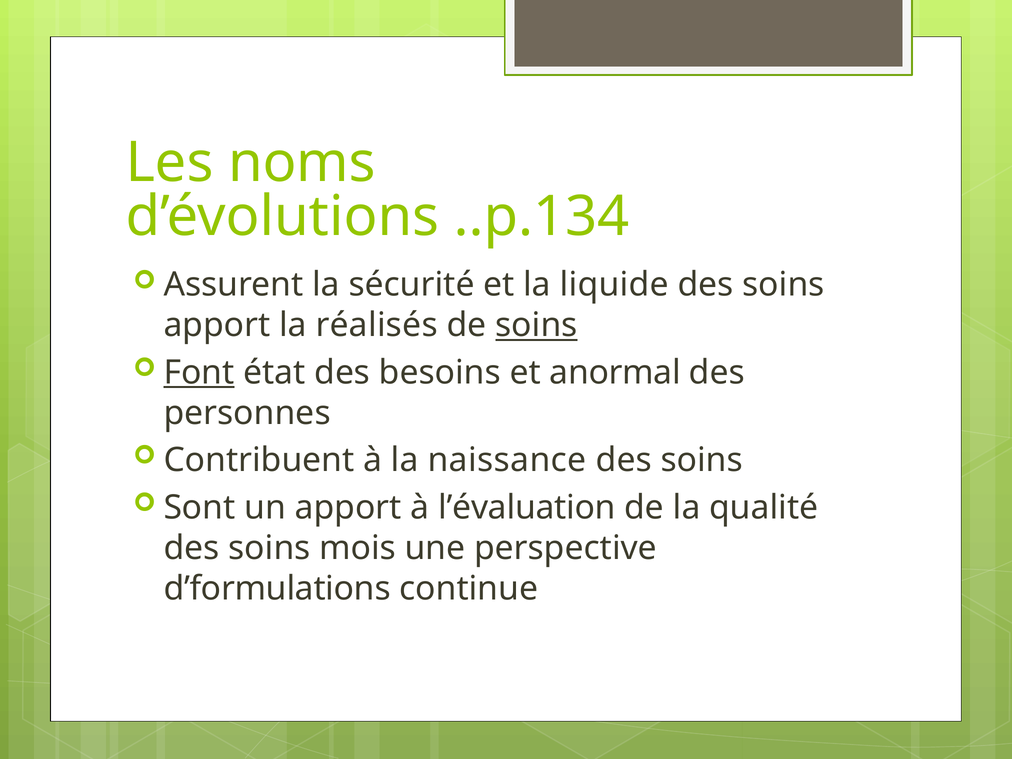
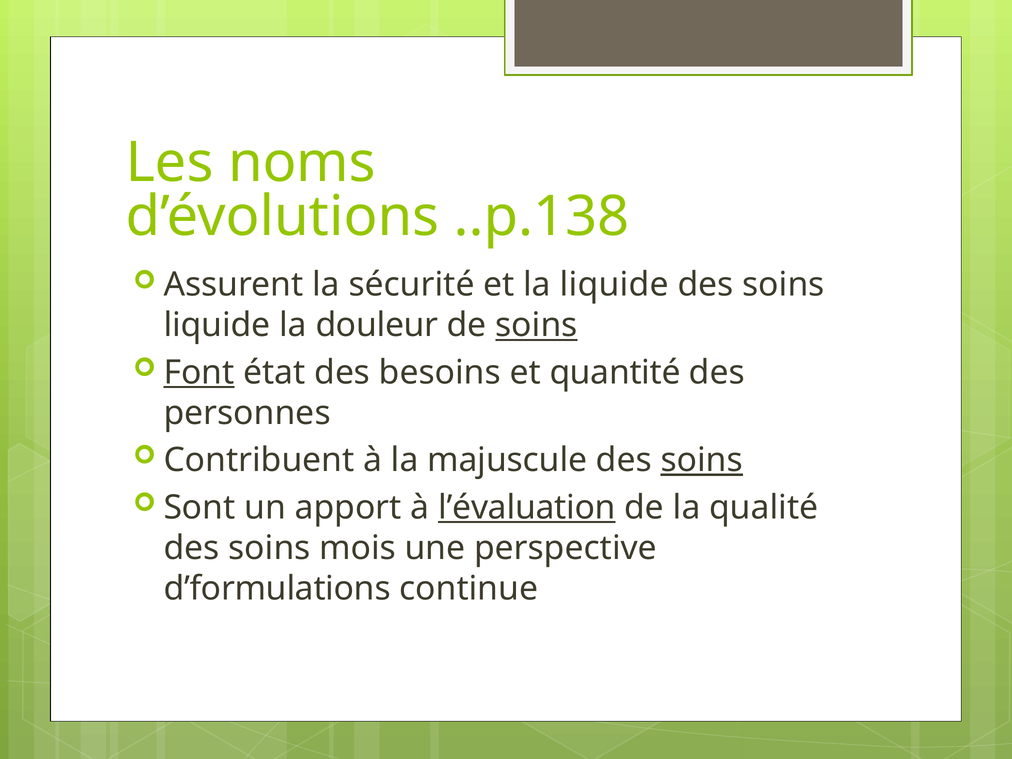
..p.134: ..p.134 -> ..p.138
apport at (217, 325): apport -> liquide
réalisés: réalisés -> douleur
anormal: anormal -> quantité
naissance: naissance -> majuscule
soins at (702, 460) underline: none -> present
l’évaluation underline: none -> present
